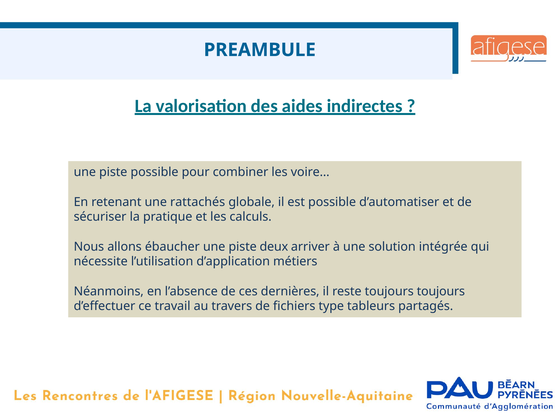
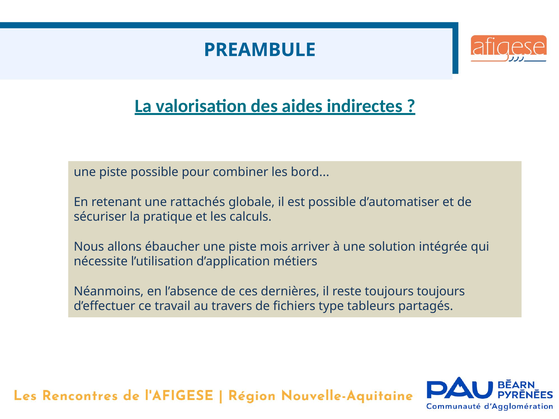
voire: voire -> bord
deux: deux -> mois
